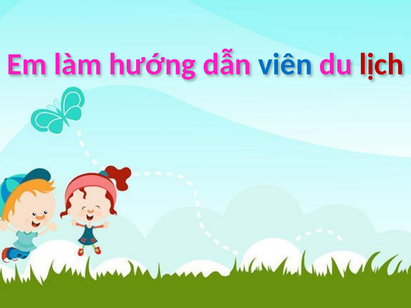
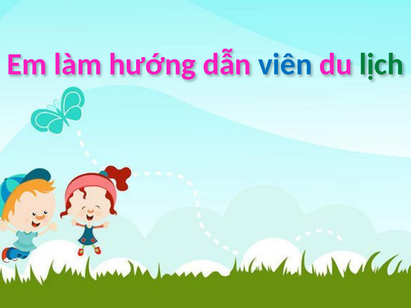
lịch colour: red -> green
